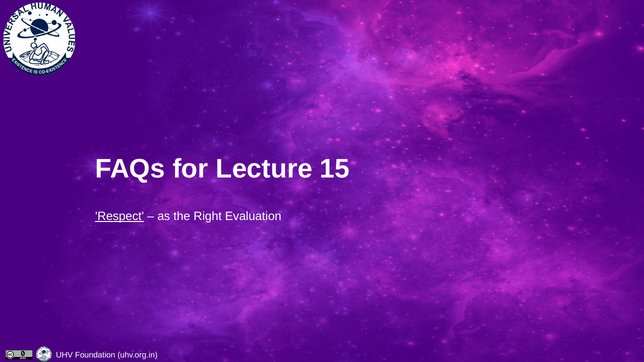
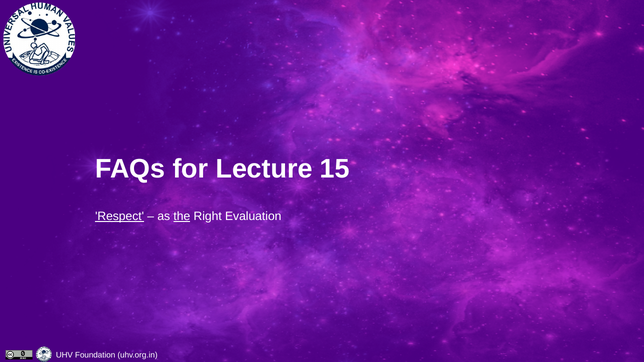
the underline: none -> present
